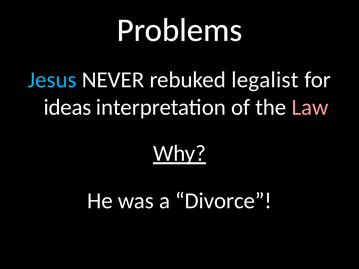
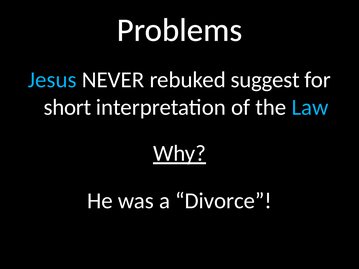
legalist: legalist -> suggest
ideas: ideas -> short
Law colour: pink -> light blue
